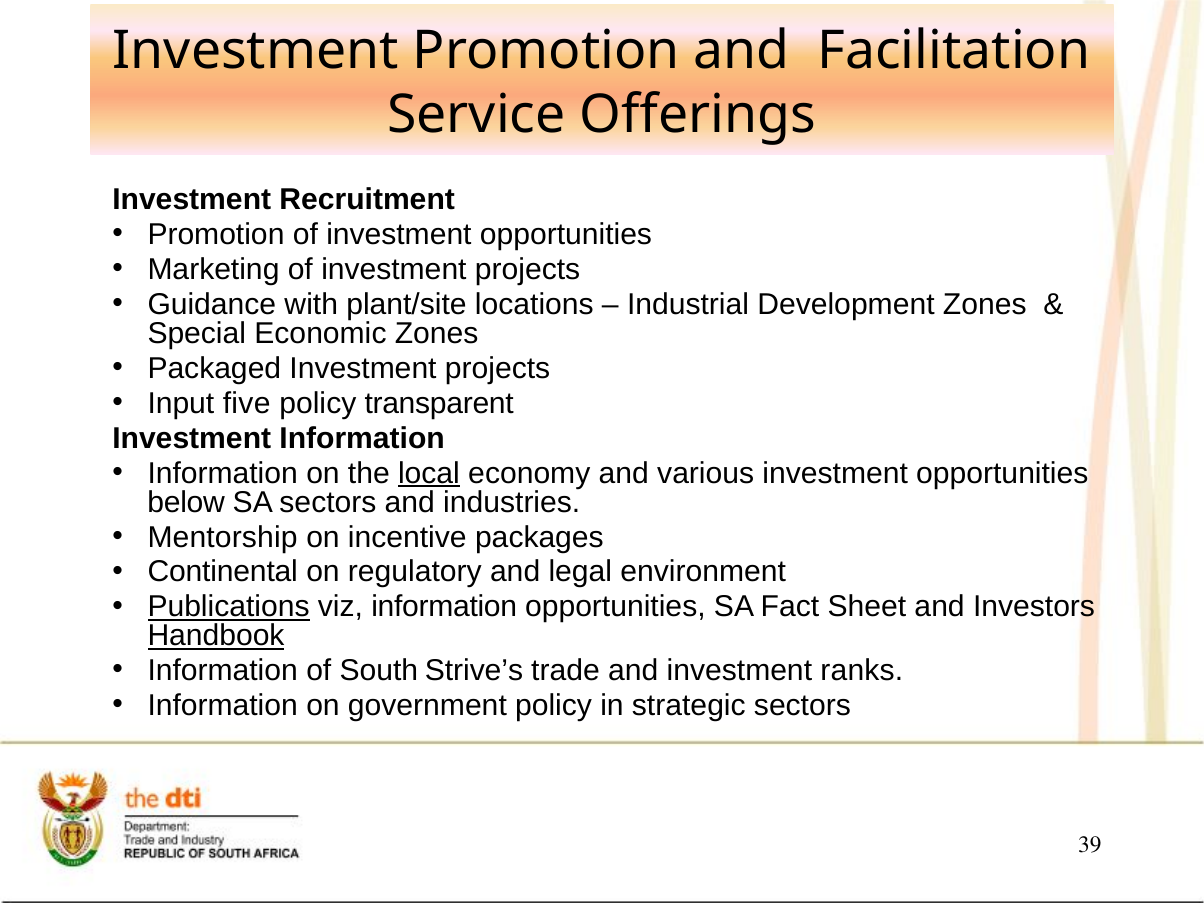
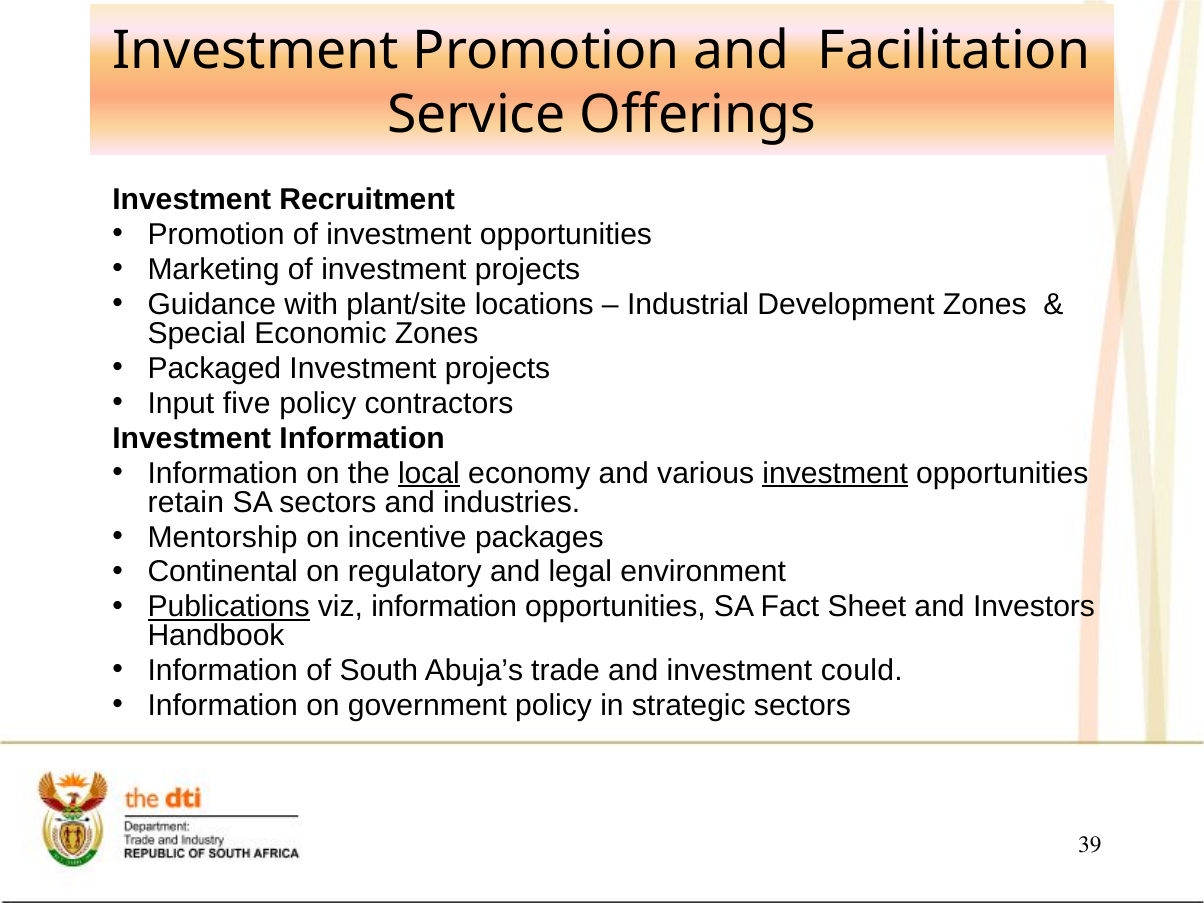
transparent: transparent -> contractors
investment at (835, 473) underline: none -> present
below: below -> retain
Handbook underline: present -> none
Strive’s: Strive’s -> Abuja’s
ranks: ranks -> could
